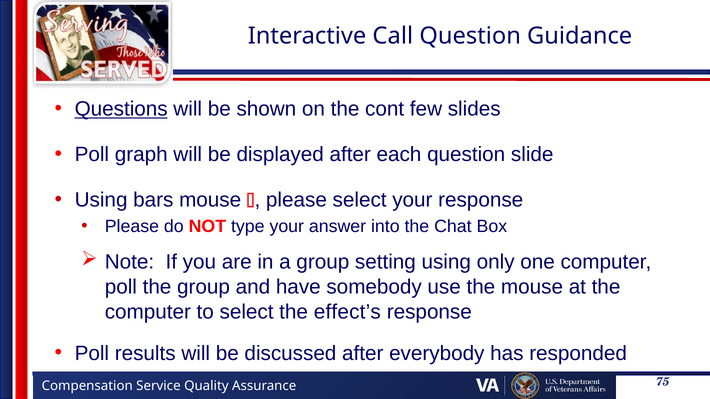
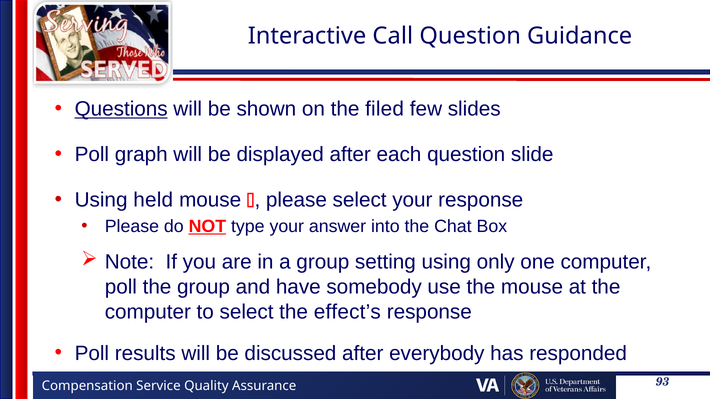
cont: cont -> filed
bars: bars -> held
NOT underline: none -> present
75: 75 -> 93
